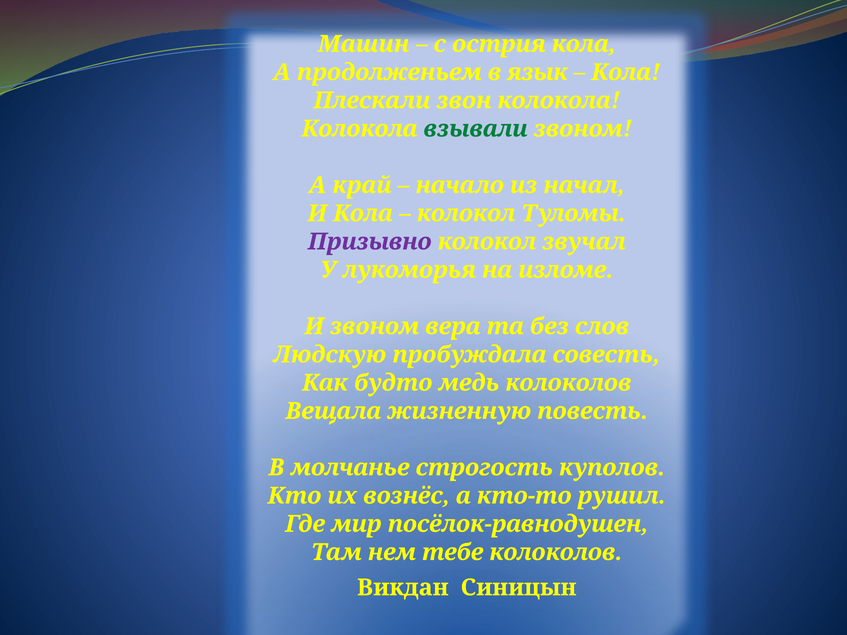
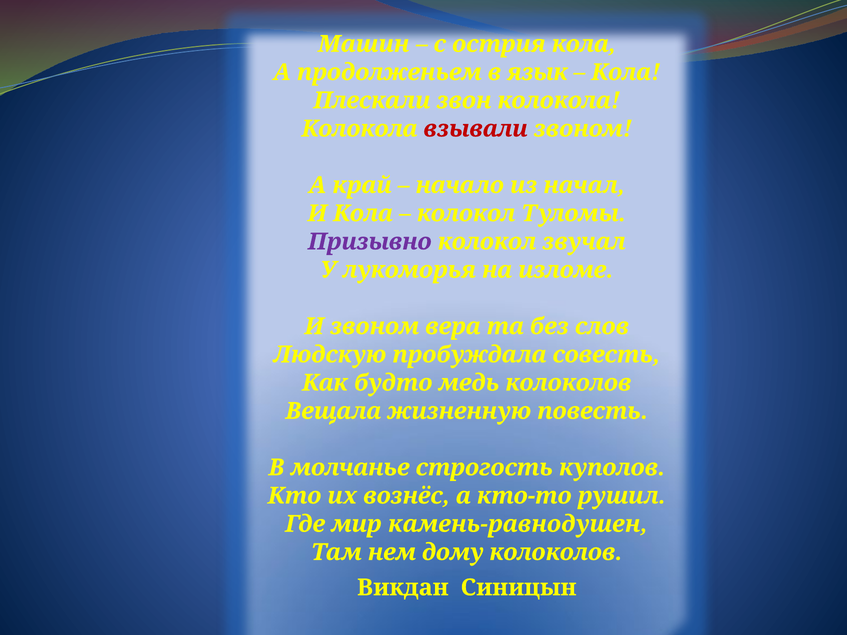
взывали colour: green -> red
посёлок-равнодушен: посёлок-равнодушен -> камень-равнодушен
тебе: тебе -> дому
